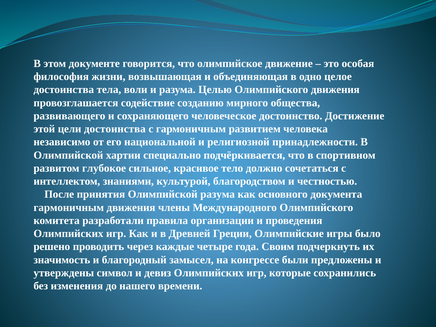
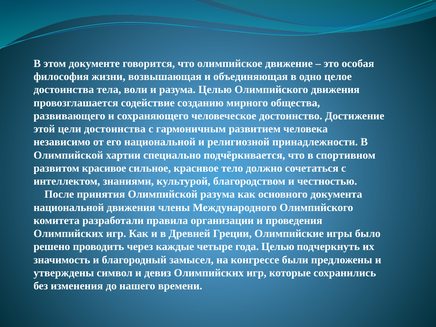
развитом глубокое: глубокое -> красивое
гармоничным at (69, 207): гармоничным -> национальной
года Своим: Своим -> Целью
